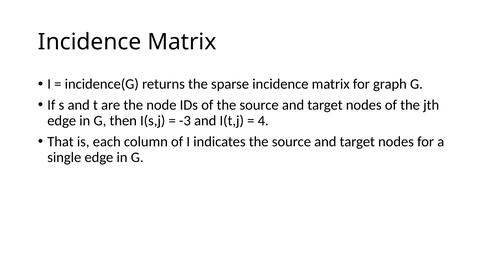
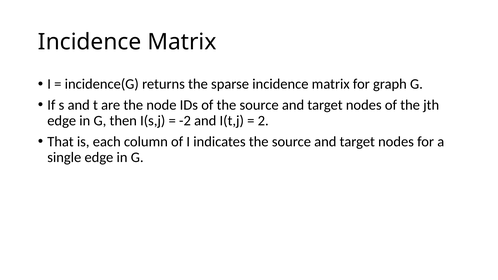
-3: -3 -> -2
4: 4 -> 2
